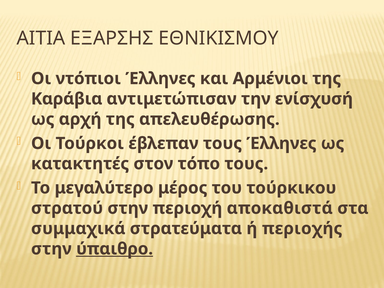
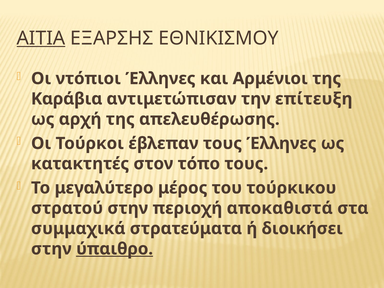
ΑΙΤΙΑ underline: none -> present
ενίσχυσή: ενίσχυσή -> επίτευξη
περιοχής: περιοχής -> διοικήσει
